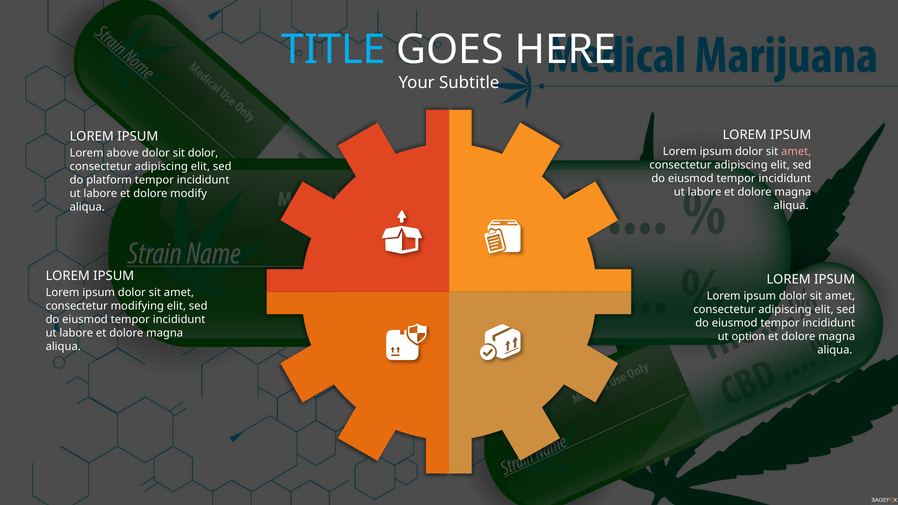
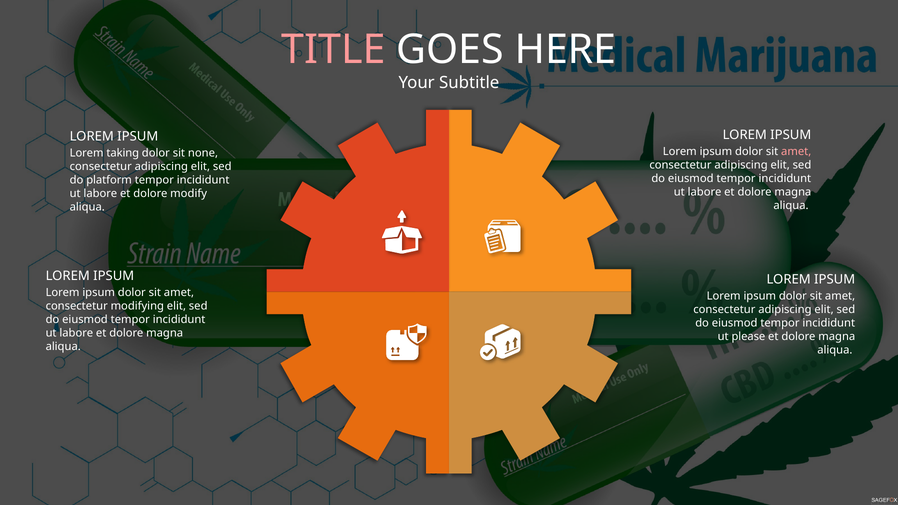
TITLE colour: light blue -> pink
above: above -> taking
sit dolor: dolor -> none
option: option -> please
